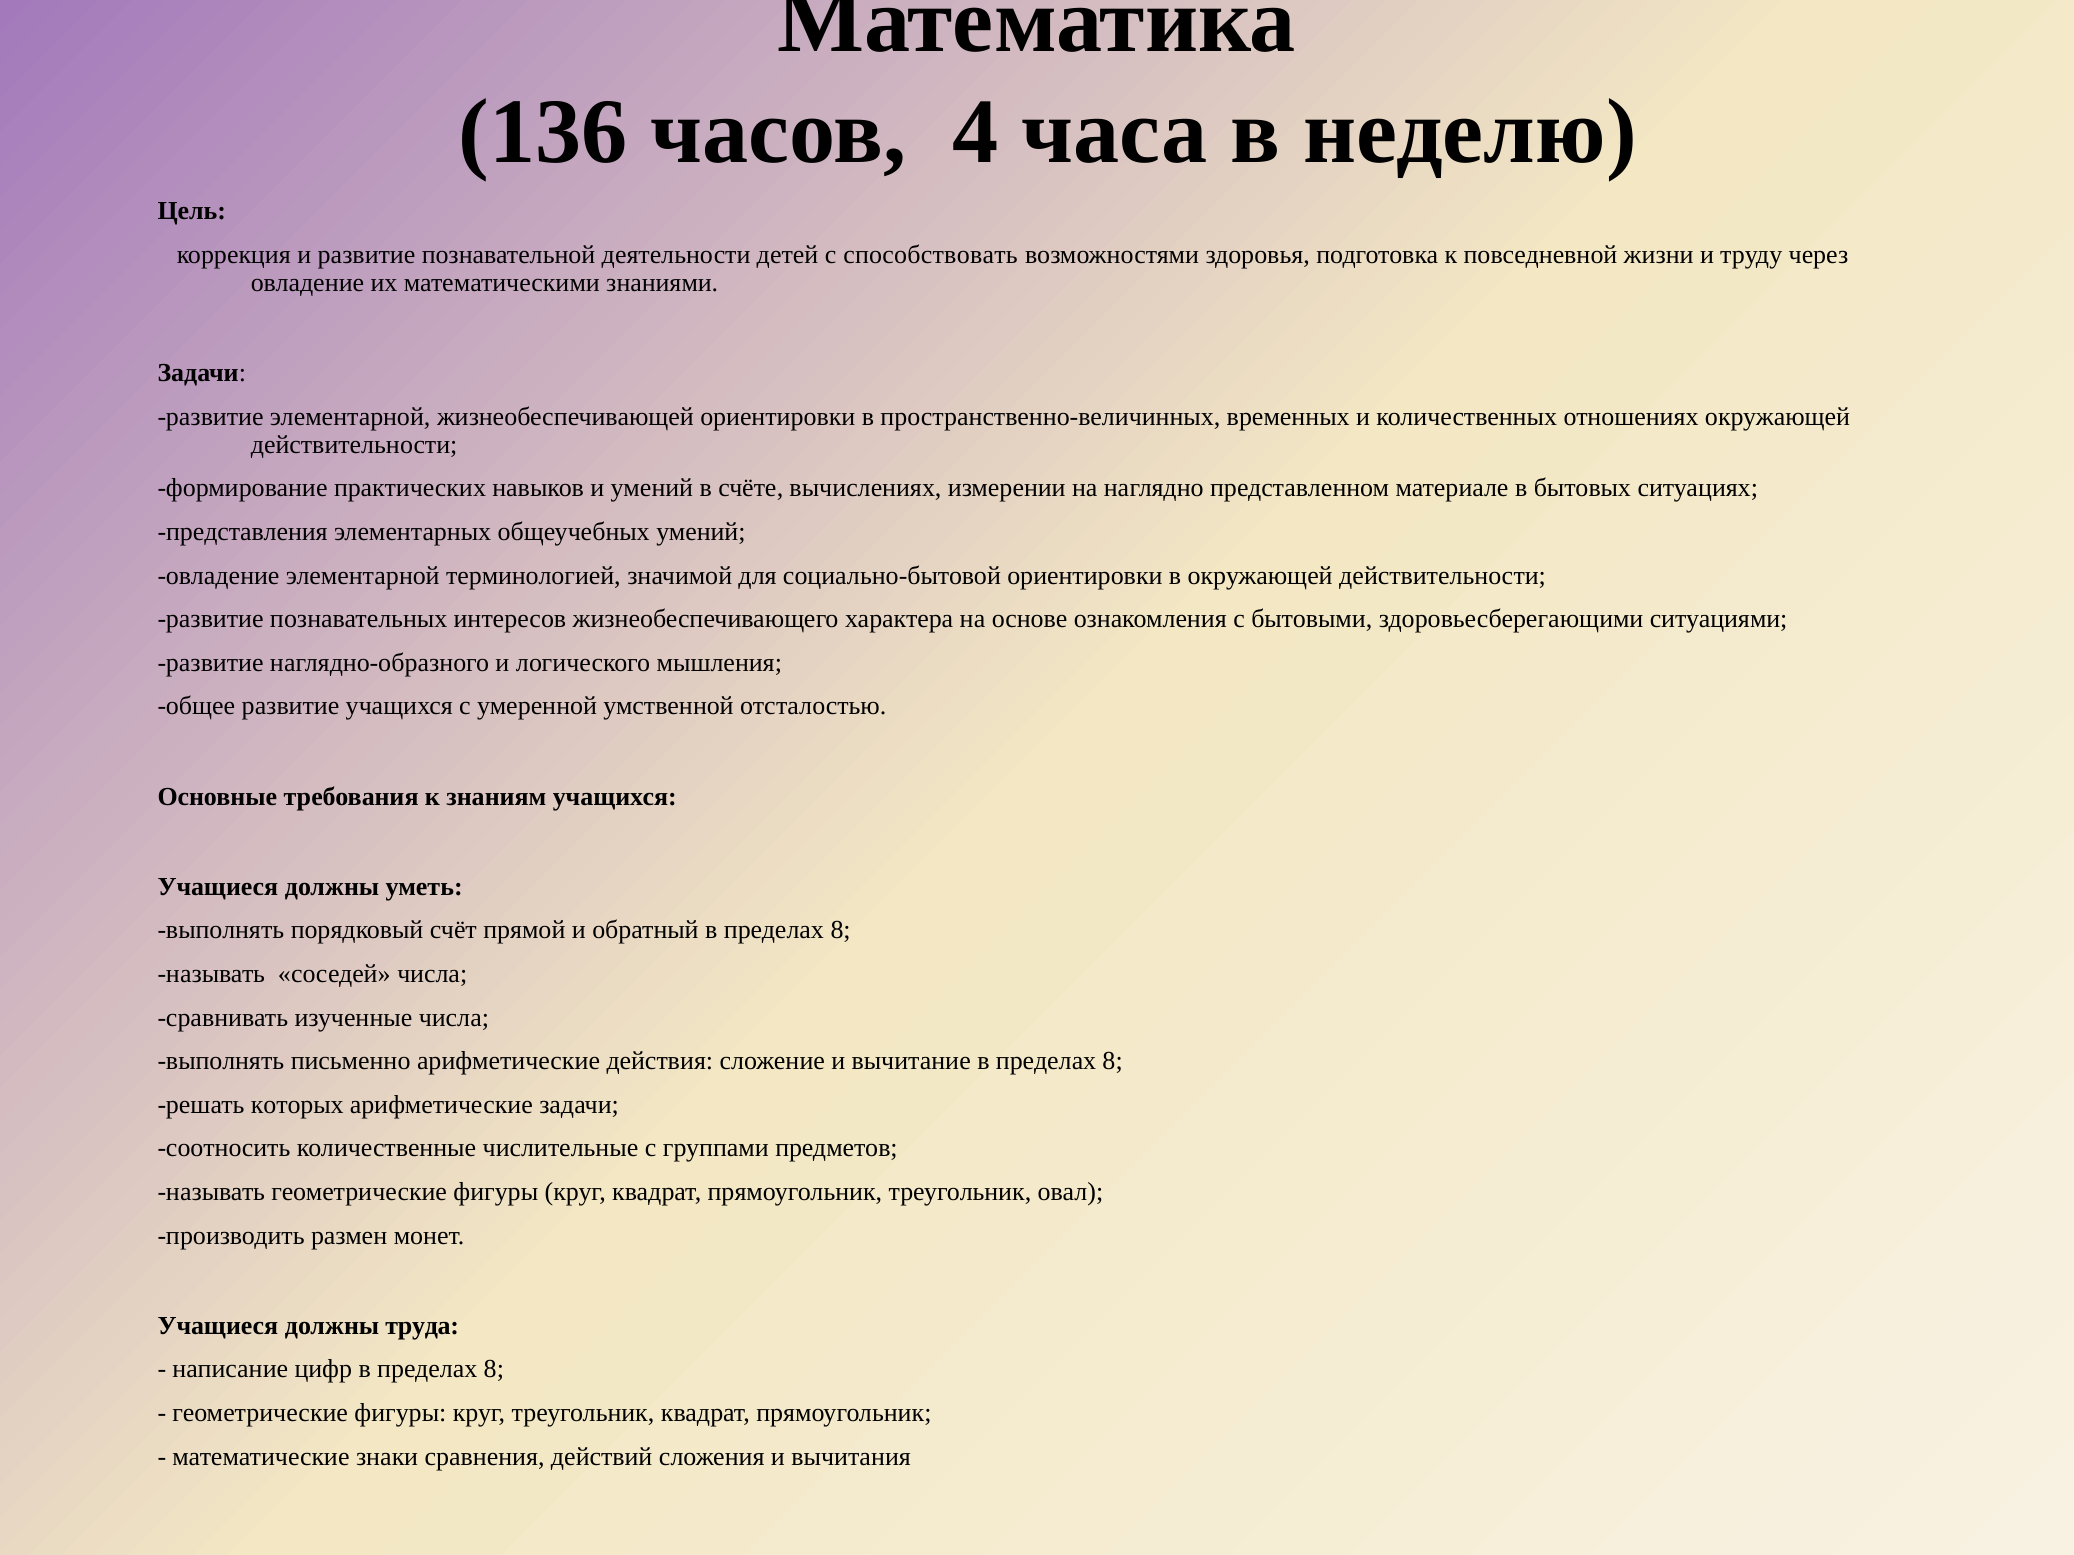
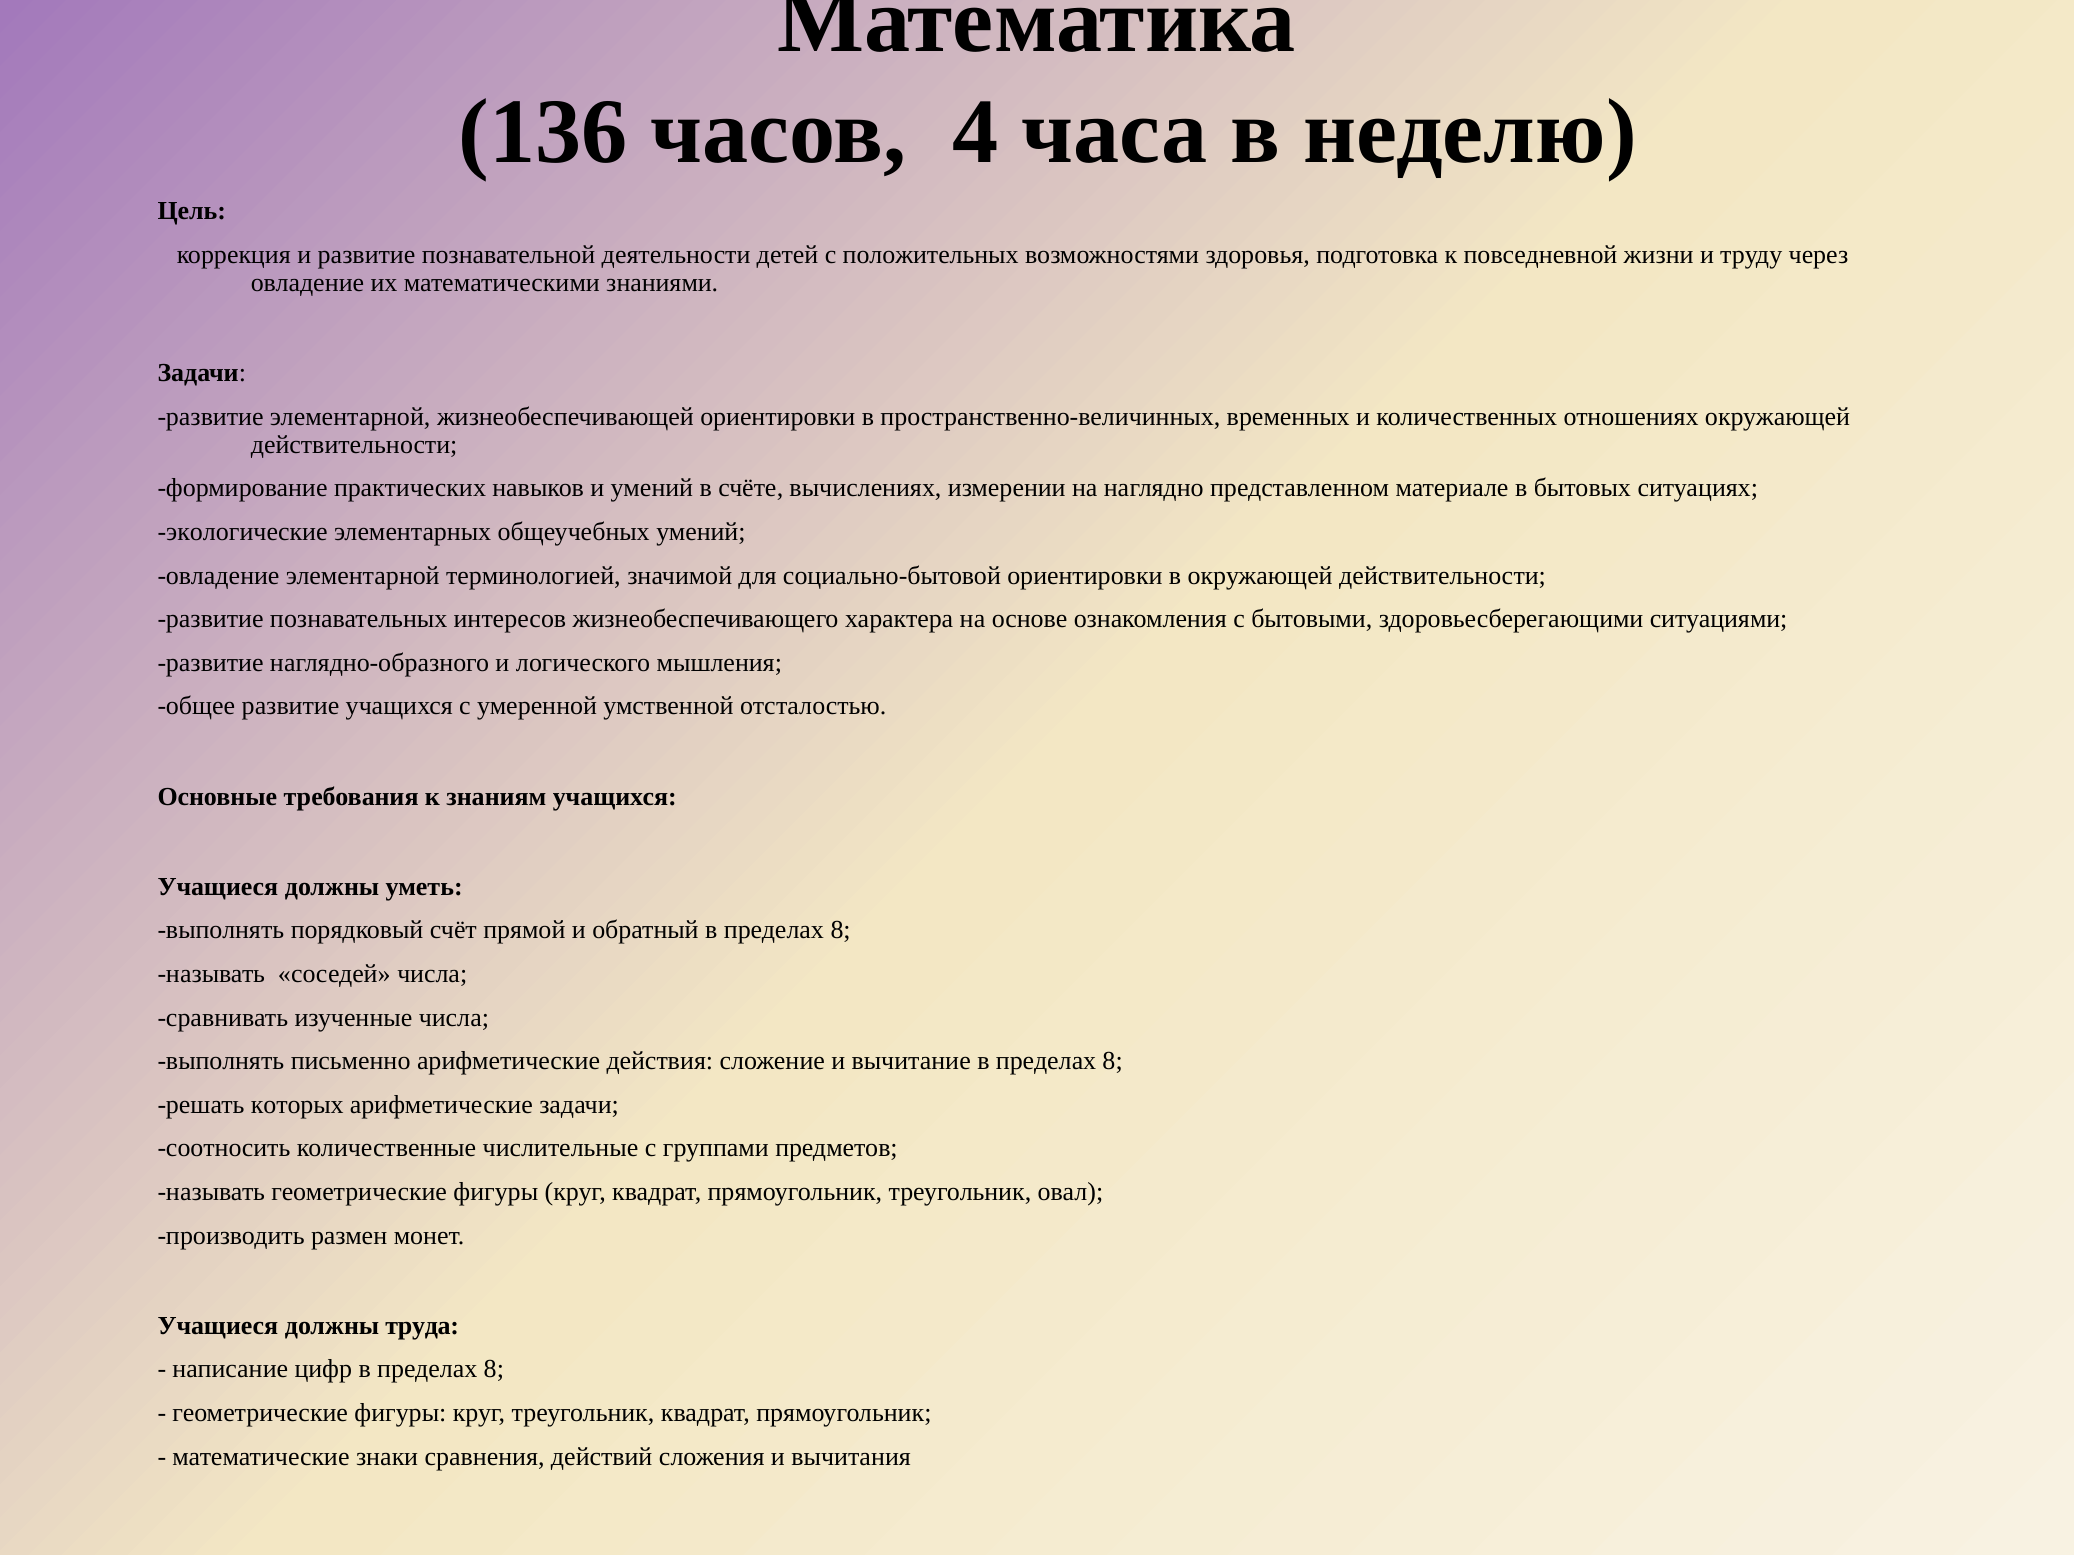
способствовать: способствовать -> положительных
представления: представления -> экологические
